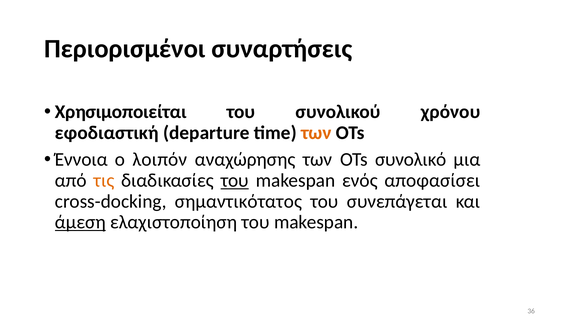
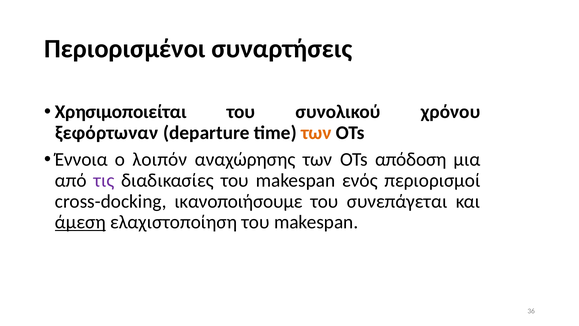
εφοδιαστική: εφοδιαστική -> ξεφόρτωναν
συνολικό: συνολικό -> απόδοση
τις colour: orange -> purple
του at (235, 180) underline: present -> none
αποφασίσει: αποφασίσει -> περιορισμοί
σημαντικότατος: σημαντικότατος -> ικανοποιήσουμε
